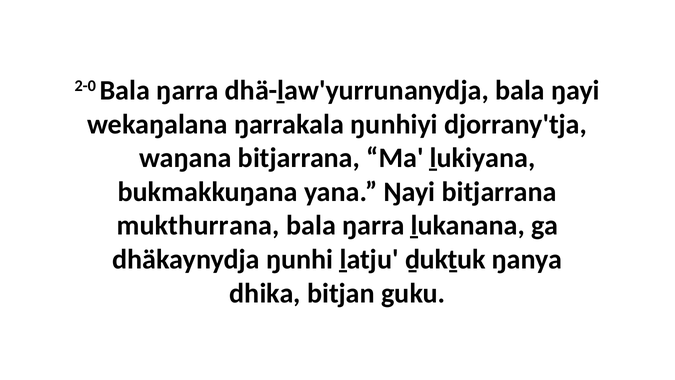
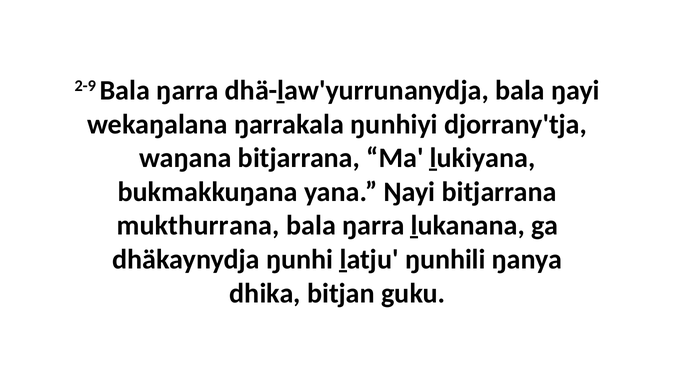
2-0: 2-0 -> 2-9
ḏukṯuk: ḏukṯuk -> ŋunhili
